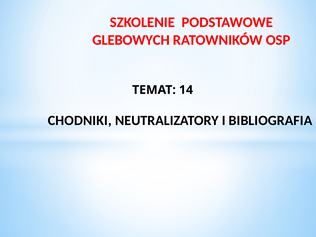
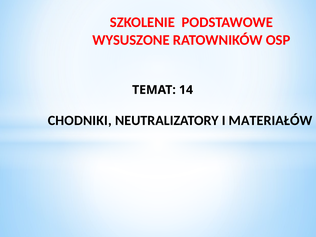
GLEBOWYCH: GLEBOWYCH -> WYSUSZONE
BIBLIOGRAFIA: BIBLIOGRAFIA -> MATERIAŁÓW
